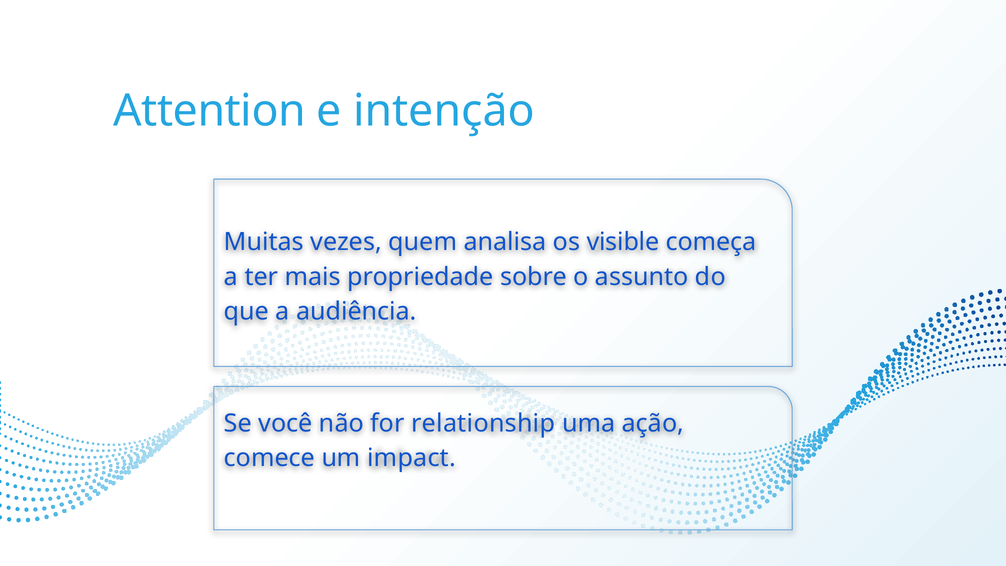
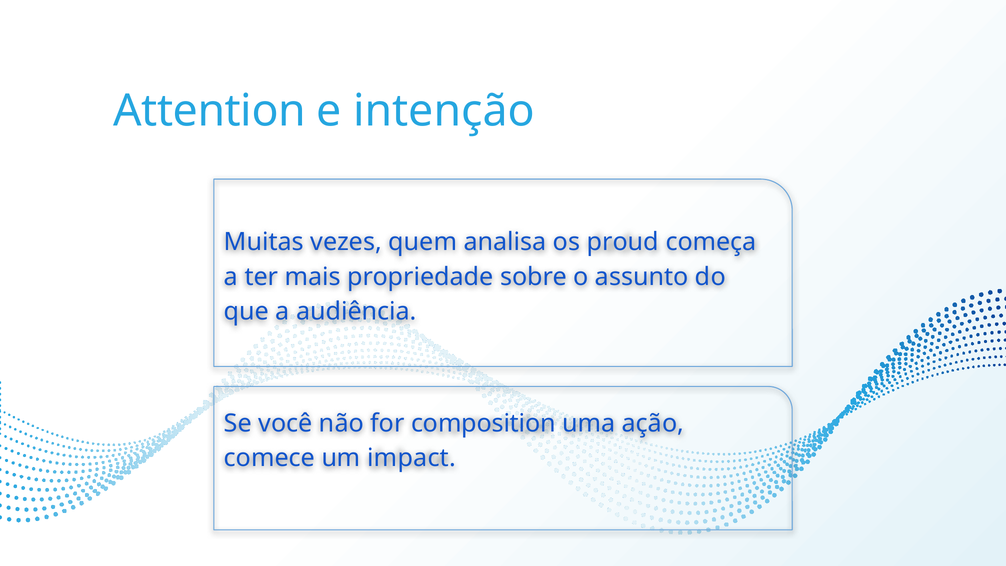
visible: visible -> proud
relationship: relationship -> composition
